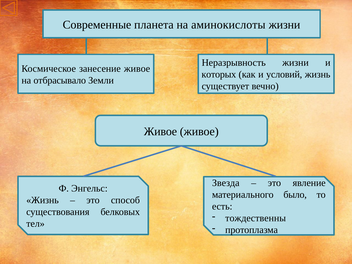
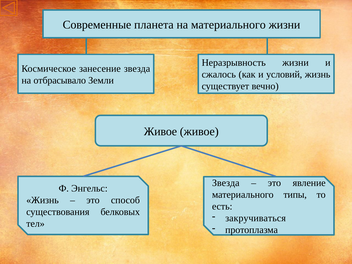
на аминокислоты: аминокислоты -> материального
занесение живое: живое -> звезда
которых: которых -> сжалось
было: было -> типы
тождественны: тождественны -> закручиваться
